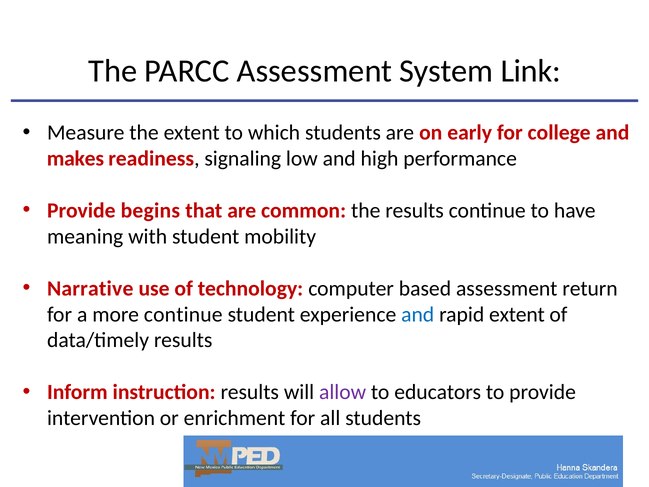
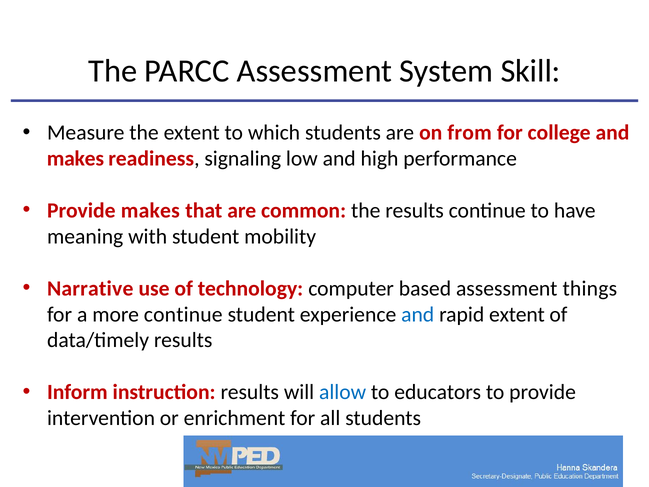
Link: Link -> Skill
early: early -> from
Provide begins: begins -> makes
return: return -> things
allow colour: purple -> blue
